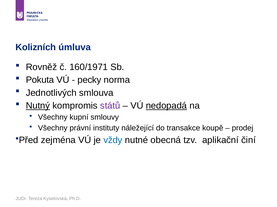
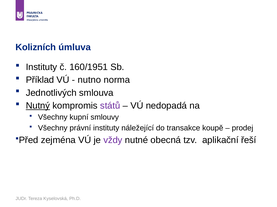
Rovněž at (41, 67): Rovněž -> Instituty
160/1971: 160/1971 -> 160/1951
Pokuta: Pokuta -> Příklad
pecky: pecky -> nutno
nedopadá underline: present -> none
vždy colour: blue -> purple
činí: činí -> řeší
